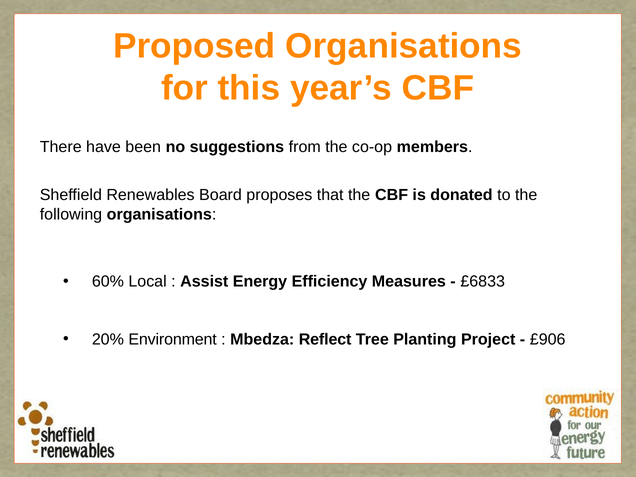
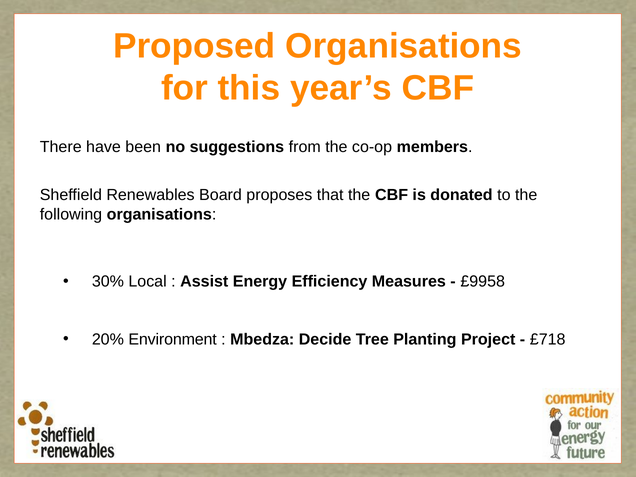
60%: 60% -> 30%
£6833: £6833 -> £9958
Reflect: Reflect -> Decide
£906: £906 -> £718
